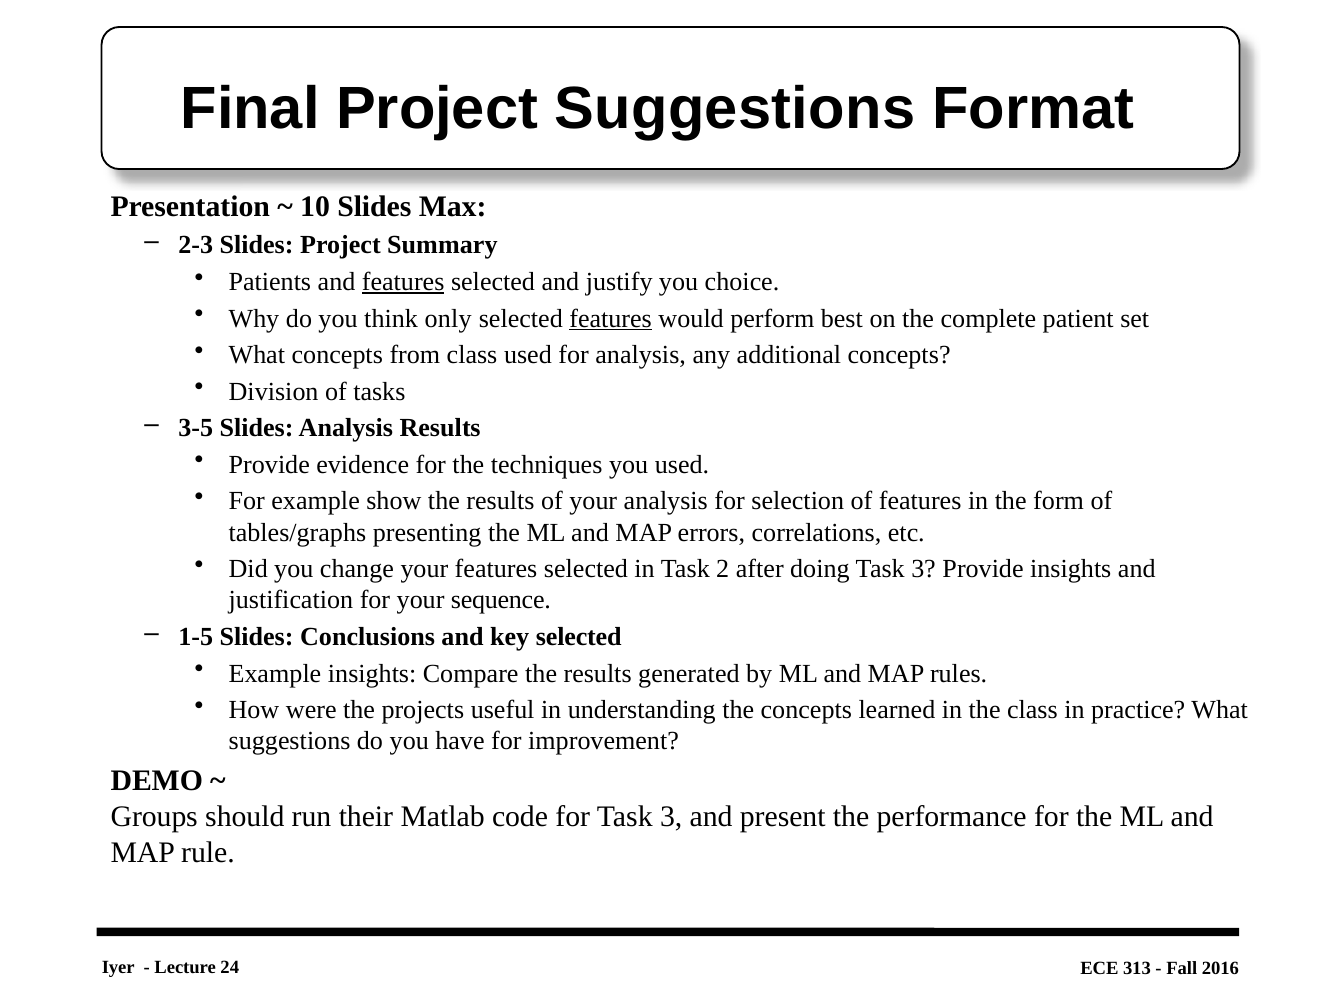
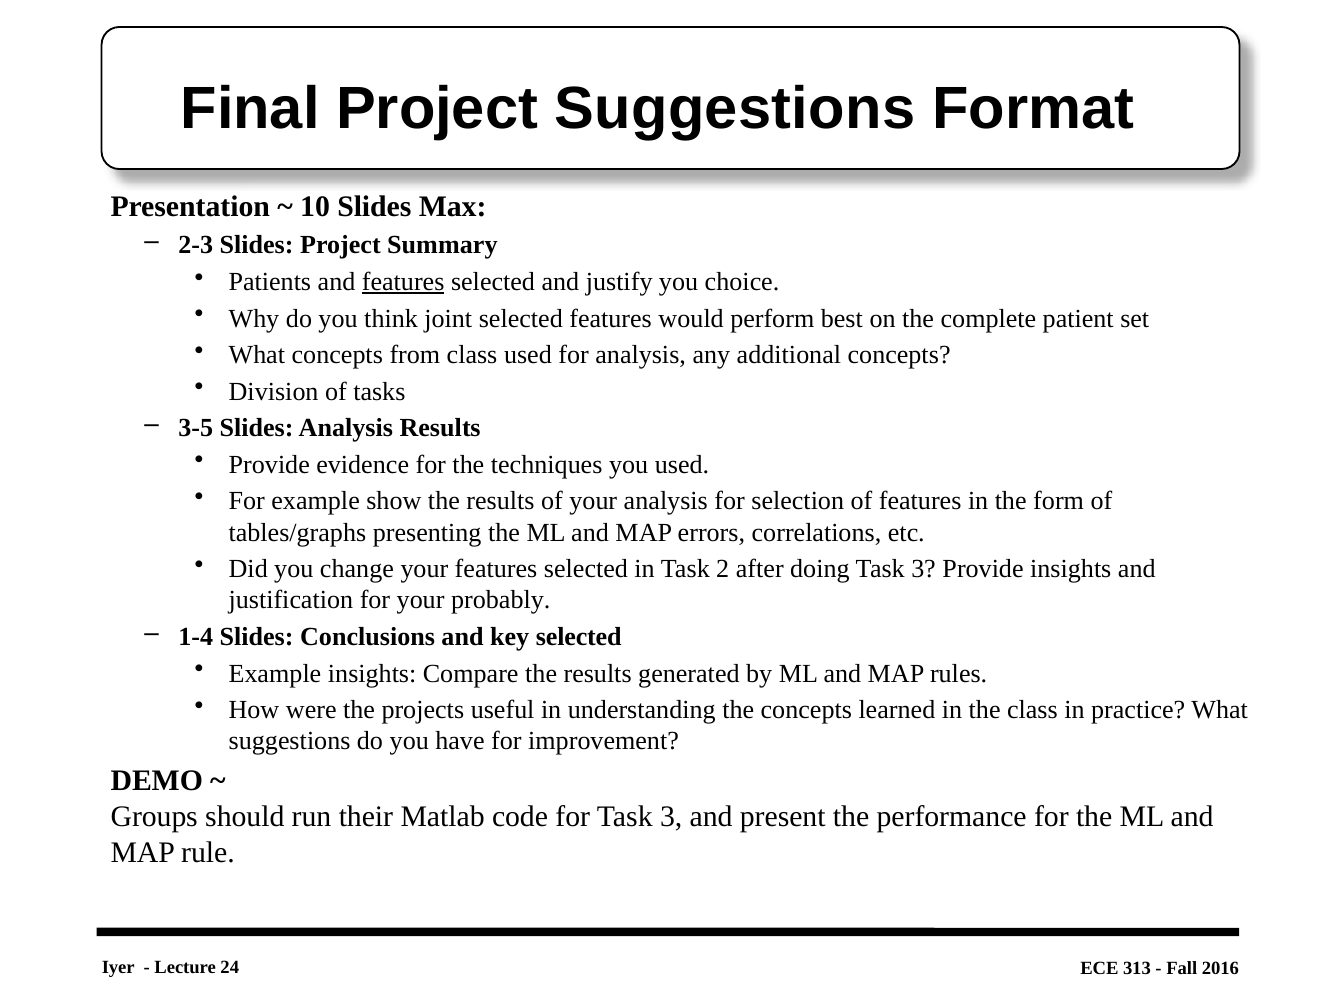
only: only -> joint
features at (611, 318) underline: present -> none
sequence: sequence -> probably
1-5: 1-5 -> 1-4
